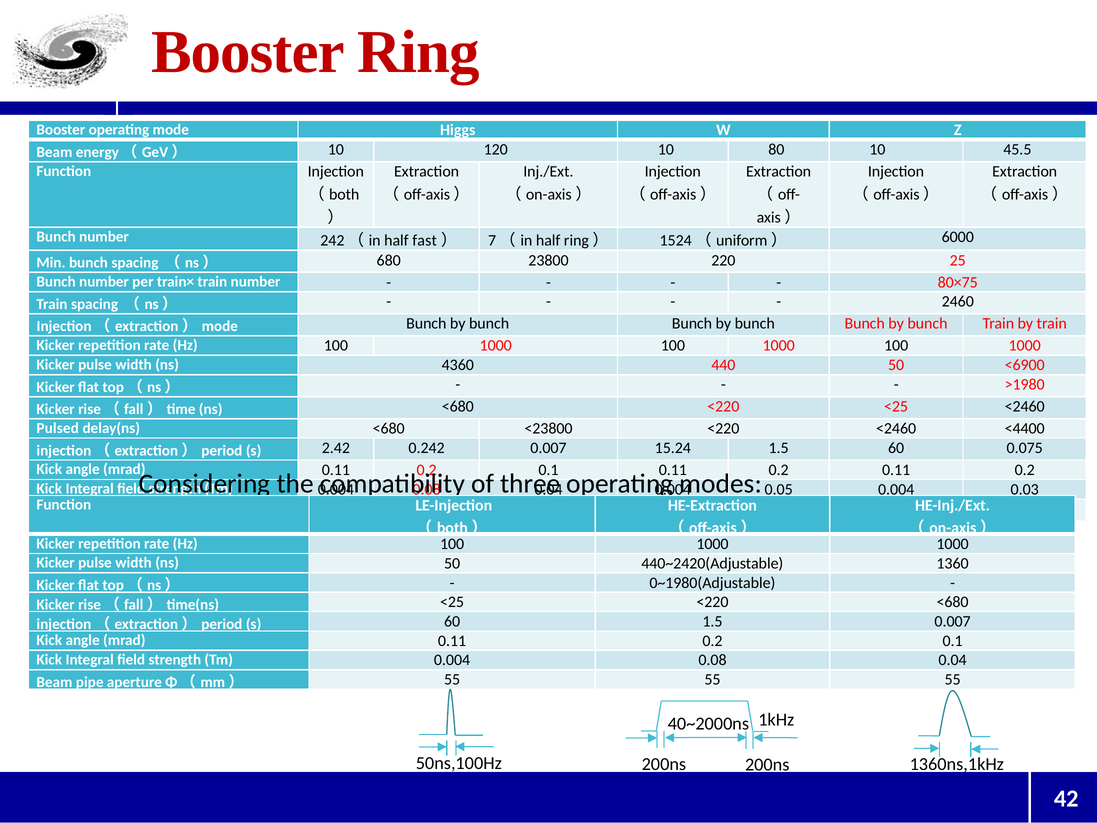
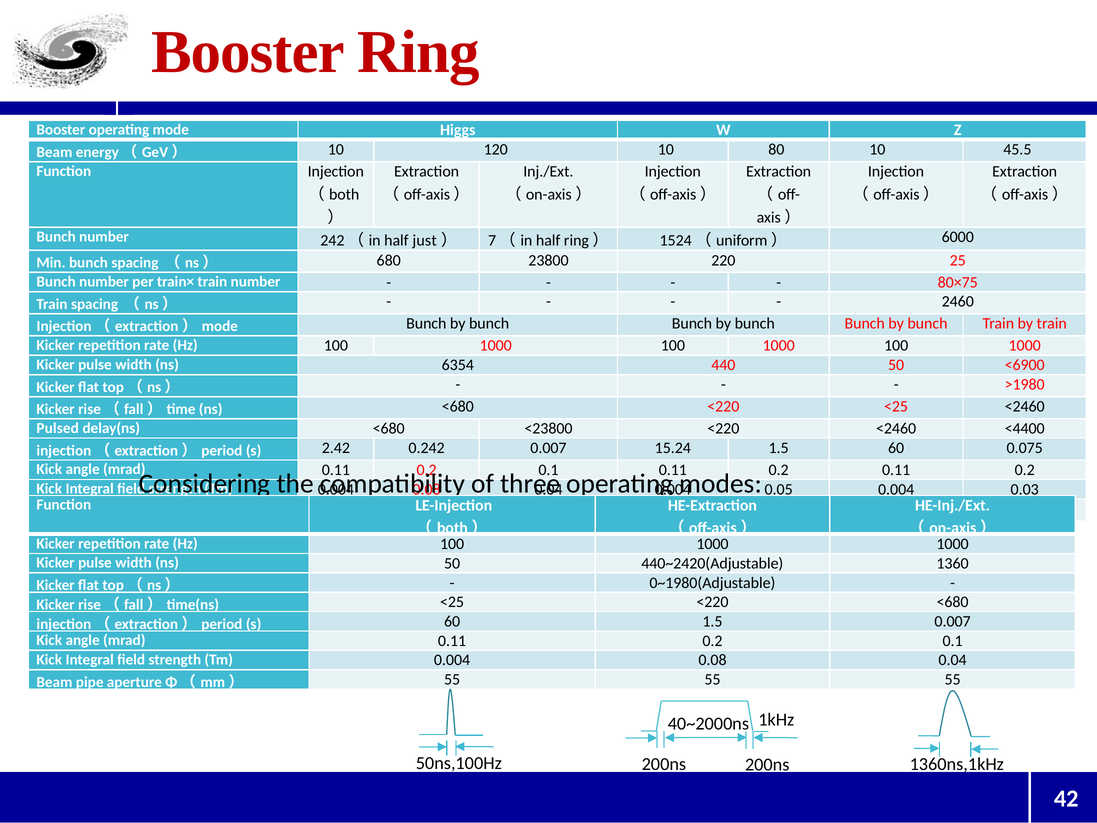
fast: fast -> just
4360: 4360 -> 6354
